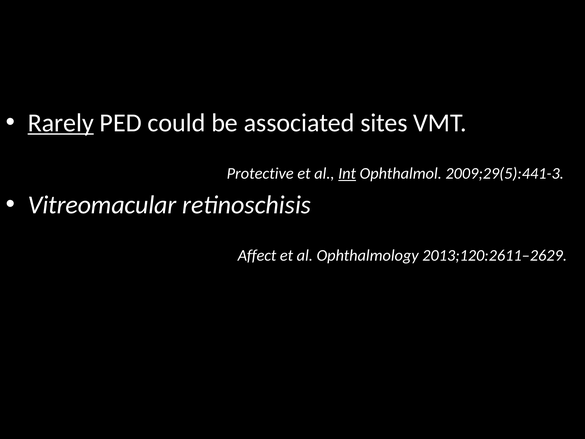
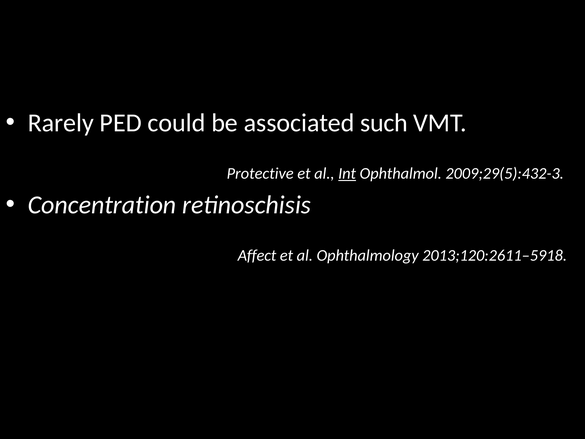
Rarely underline: present -> none
sites: sites -> such
2009;29(5):441-3: 2009;29(5):441-3 -> 2009;29(5):432-3
Vitreomacular: Vitreomacular -> Concentration
2013;120:2611–2629: 2013;120:2611–2629 -> 2013;120:2611–5918
